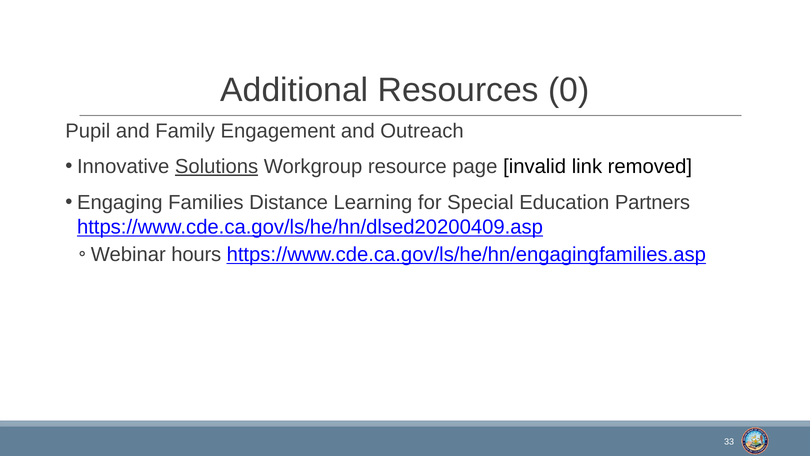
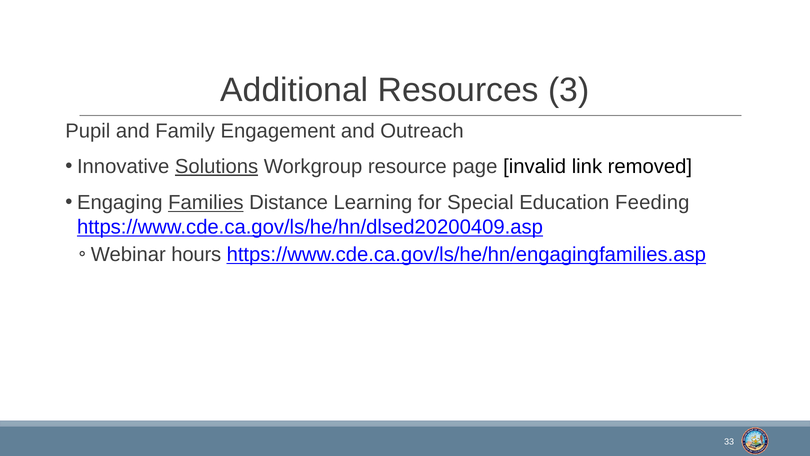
0: 0 -> 3
Families underline: none -> present
Partners: Partners -> Feeding
